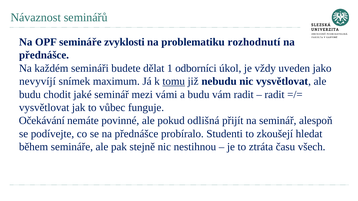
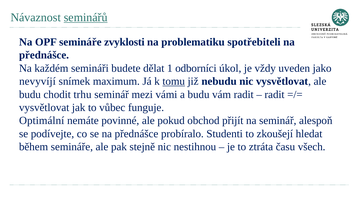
seminářů underline: none -> present
rozhodnutí: rozhodnutí -> spotřebiteli
jaké: jaké -> trhu
Očekávání: Očekávání -> Optimální
odlišná: odlišná -> obchod
